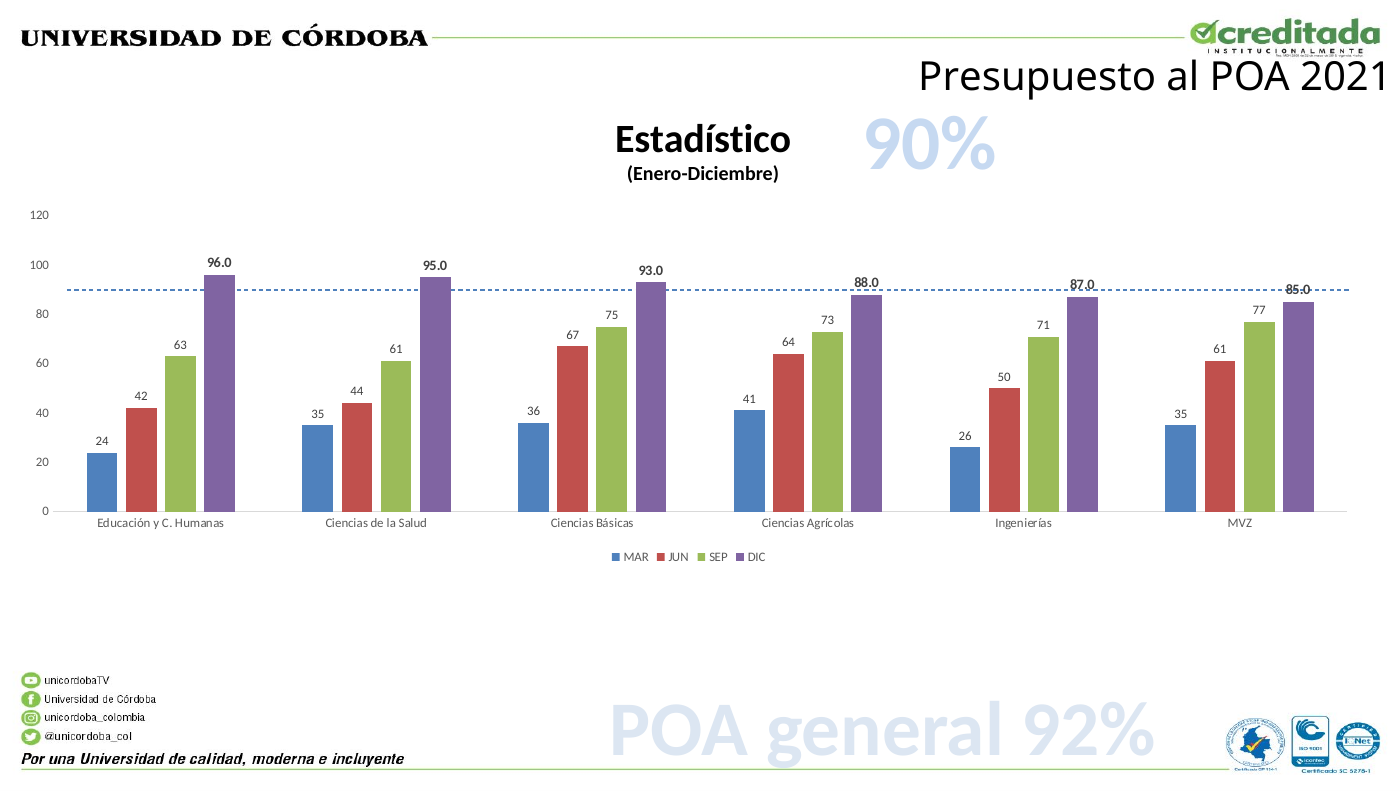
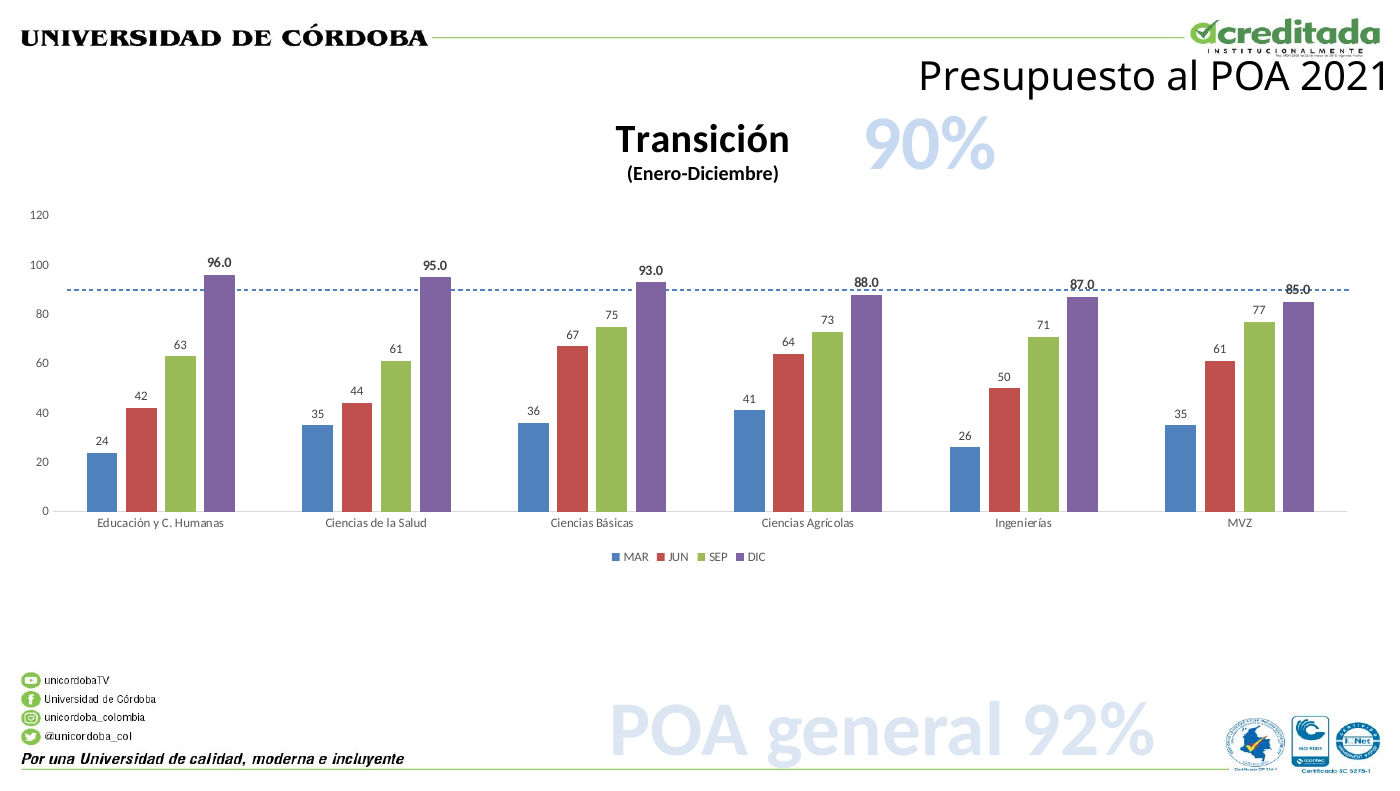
Estadístico: Estadístico -> Transición
